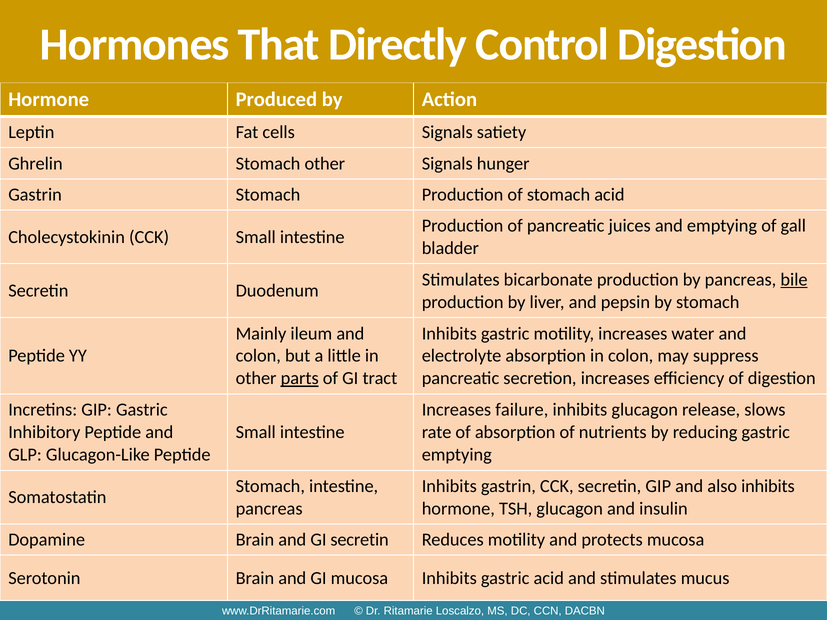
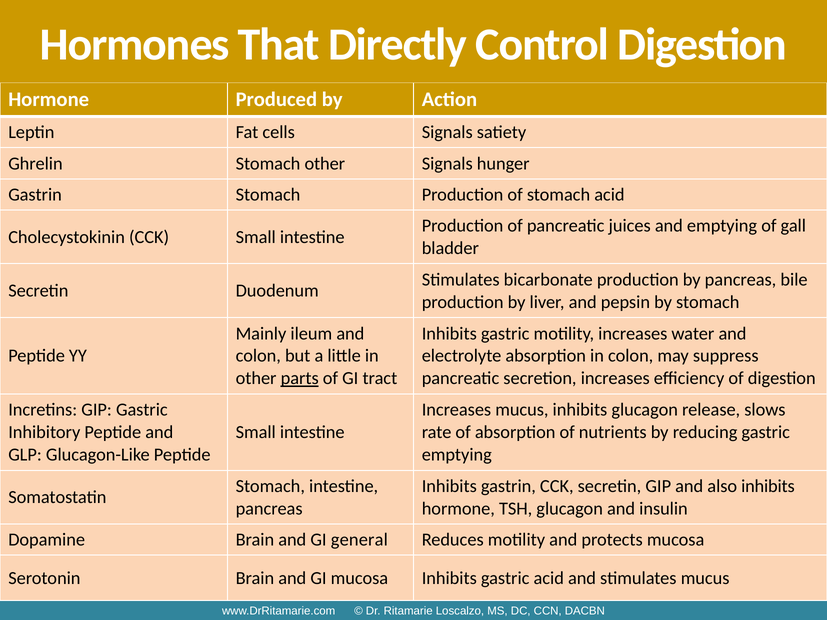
bile underline: present -> none
Increases failure: failure -> mucus
GI secretin: secretin -> general
